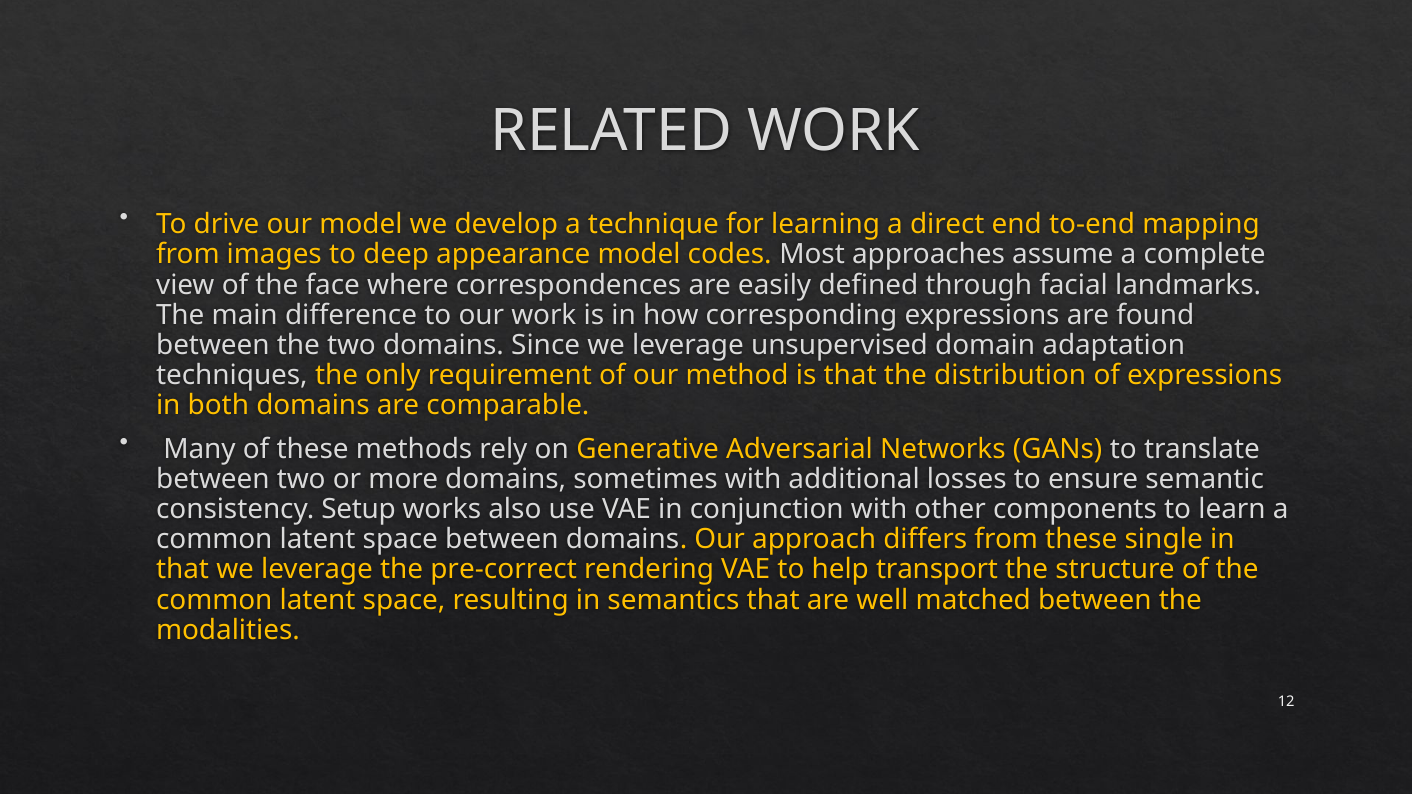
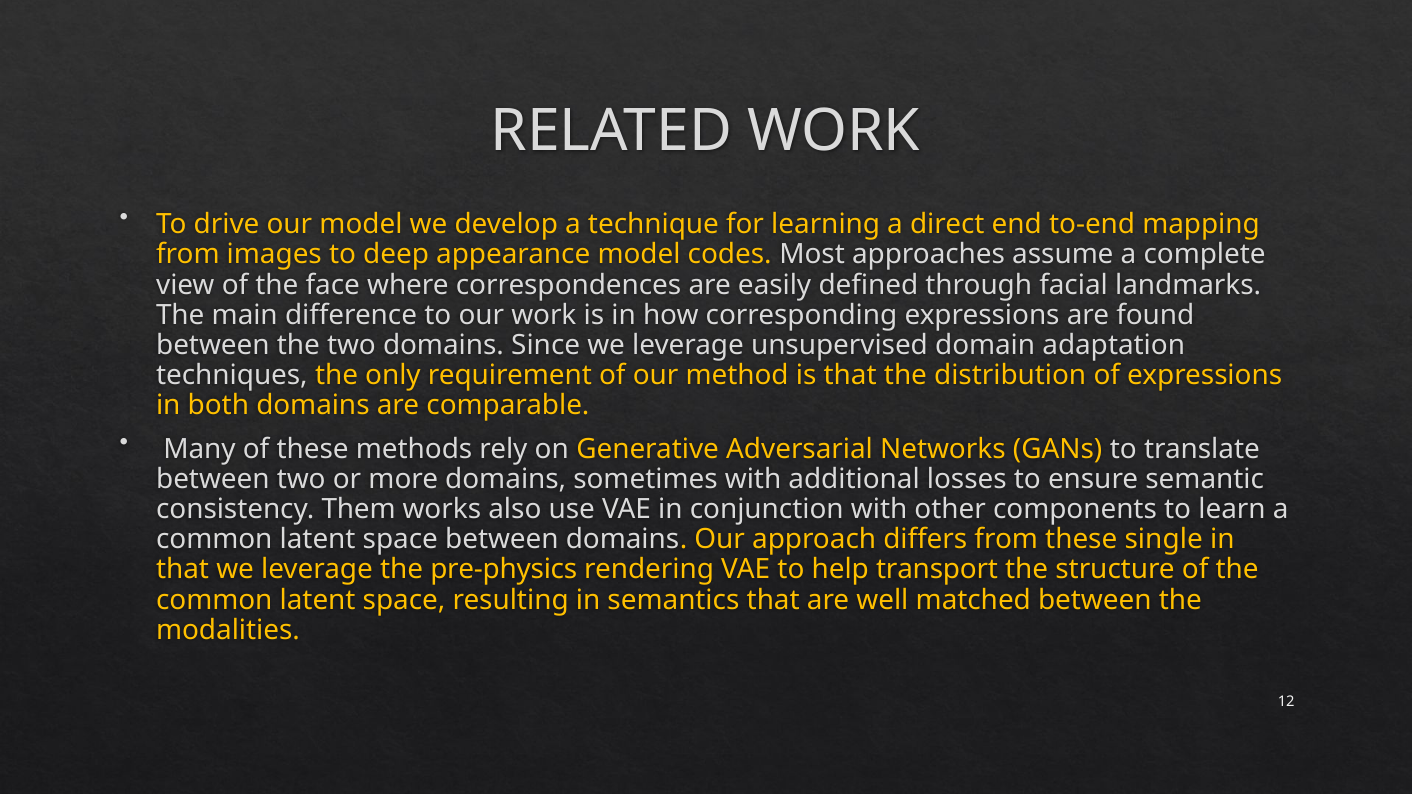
Setup: Setup -> Them
pre-correct: pre-correct -> pre-physics
